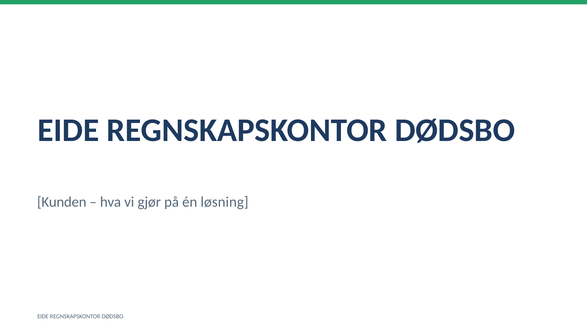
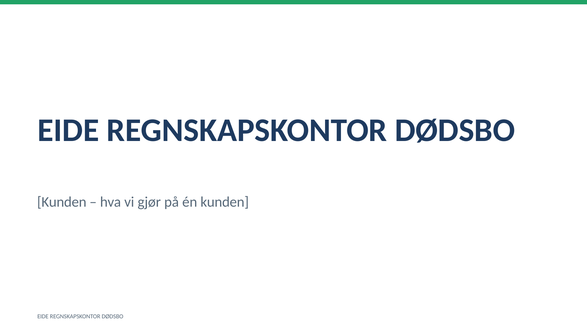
én løsning: løsning -> kunden
